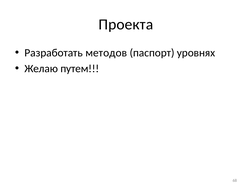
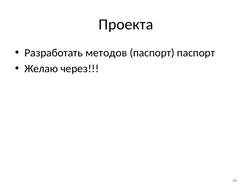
паспорт уровнях: уровнях -> паспорт
путем: путем -> через
